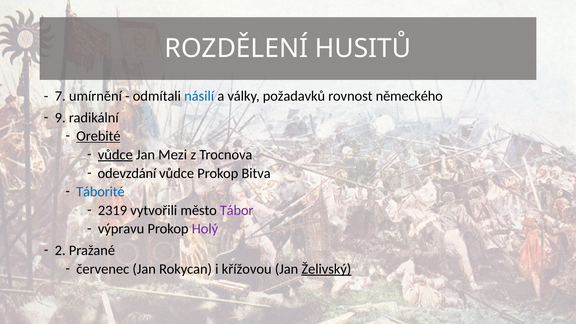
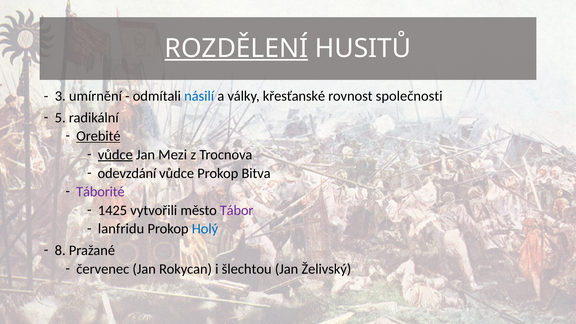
ROZDĚLENÍ underline: none -> present
7: 7 -> 3
požadavků: požadavků -> křesťanské
německého: německého -> společnosti
9: 9 -> 5
Táborité colour: blue -> purple
2319: 2319 -> 1425
výpravu: výpravu -> lanfridu
Holý colour: purple -> blue
2: 2 -> 8
křížovou: křížovou -> šlechtou
Želivský underline: present -> none
